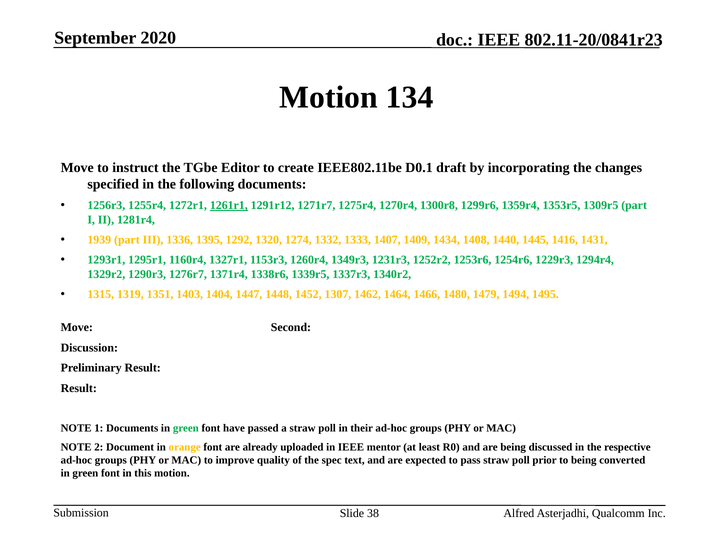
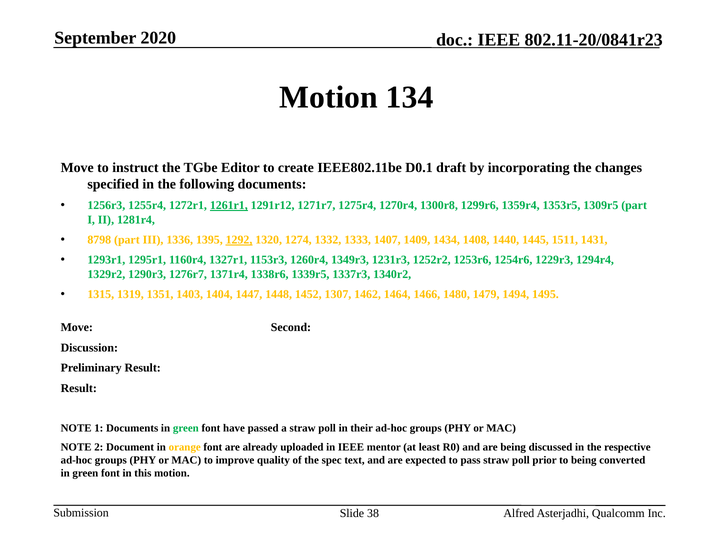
1939: 1939 -> 8798
1292 underline: none -> present
1416: 1416 -> 1511
